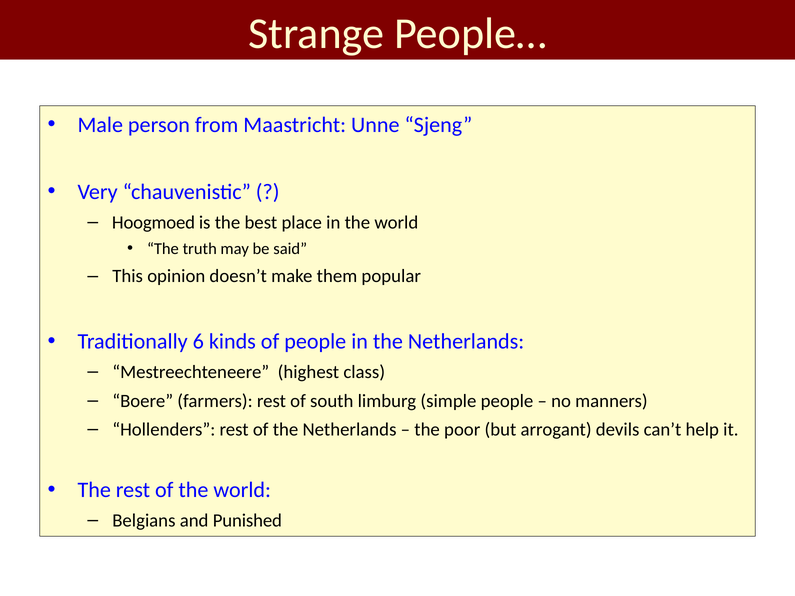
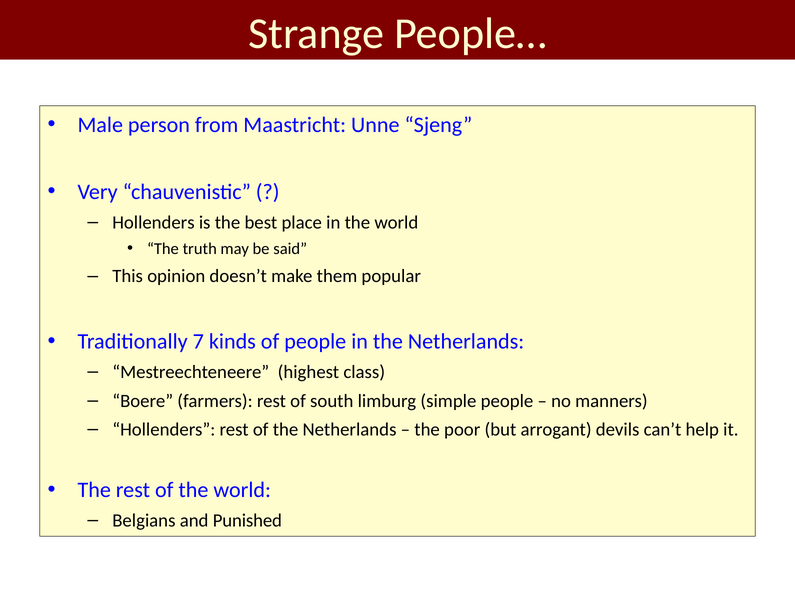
Hoogmoed at (154, 222): Hoogmoed -> Hollenders
6: 6 -> 7
